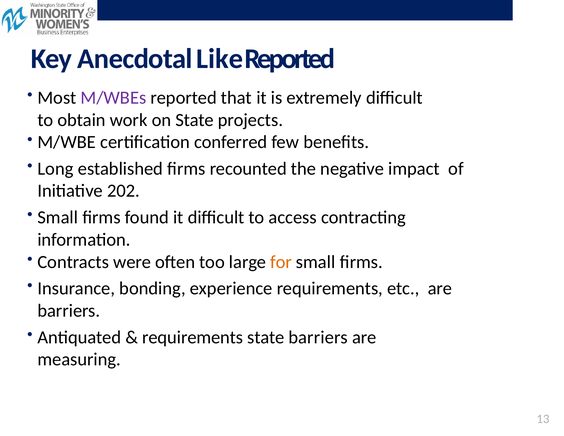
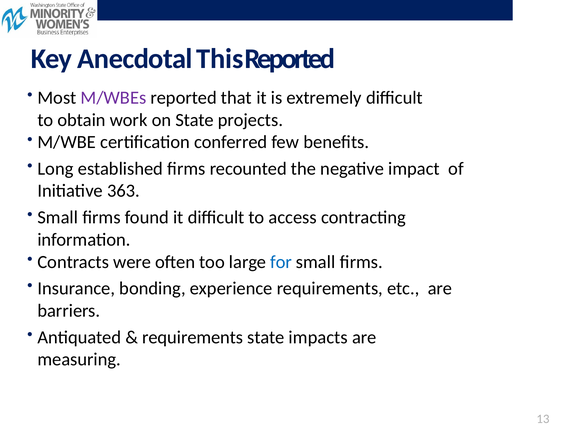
Like: Like -> This
202: 202 -> 363
for colour: orange -> blue
state barriers: barriers -> impacts
